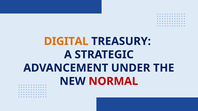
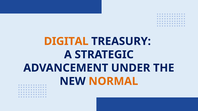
NORMAL colour: red -> orange
